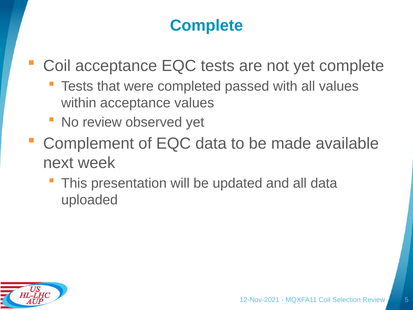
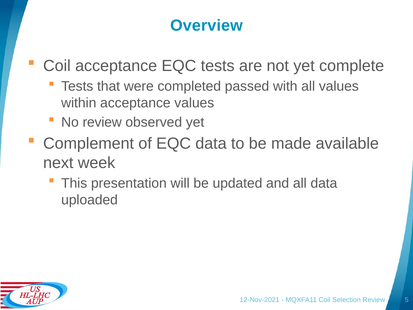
Complete at (207, 25): Complete -> Overview
